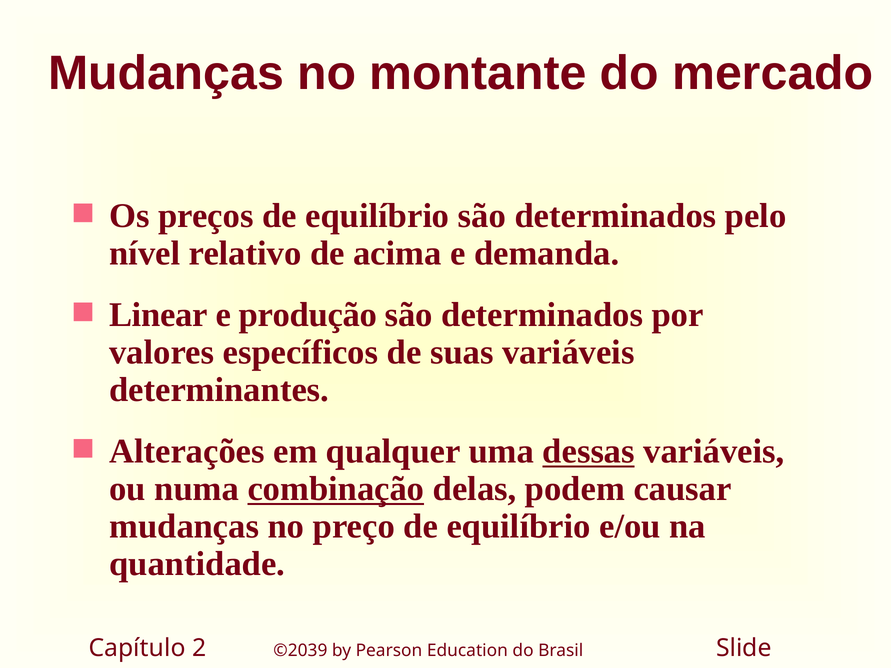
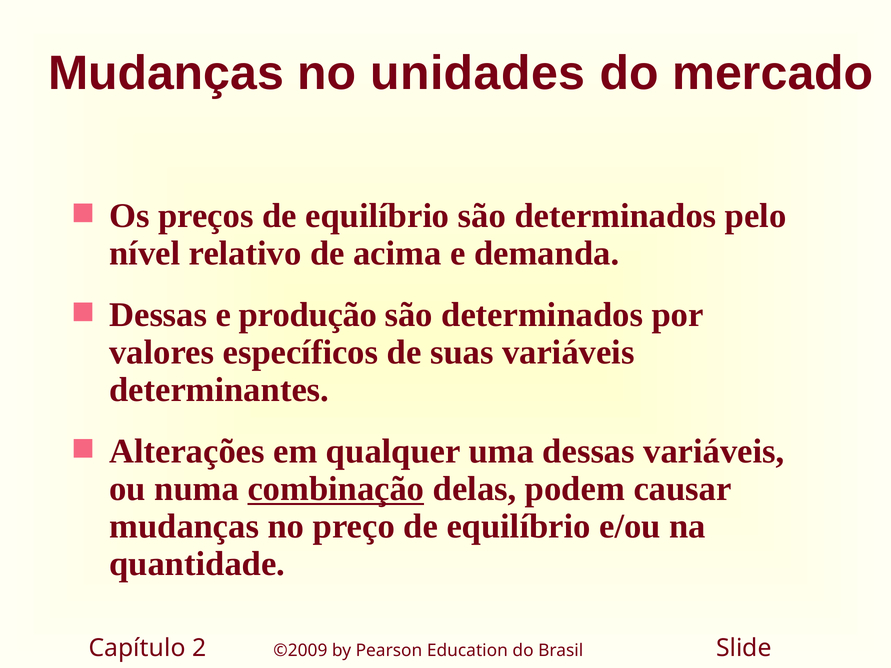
montante: montante -> unidades
Linear at (158, 315): Linear -> Dessas
dessas at (589, 452) underline: present -> none
©2039: ©2039 -> ©2009
